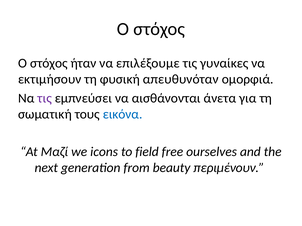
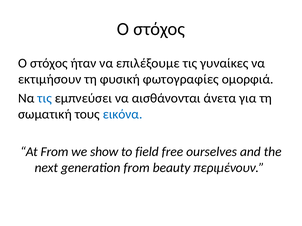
απευθυνόταν: απευθυνόταν -> φωτογραφίες
τις at (45, 98) colour: purple -> blue
At Μαζί: Μαζί -> From
icons: icons -> show
